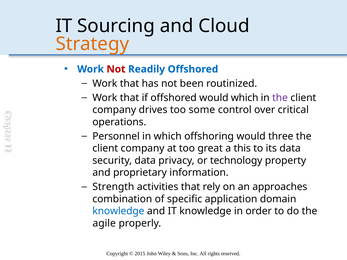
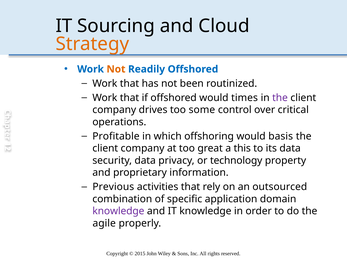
Not at (116, 69) colour: red -> orange
would which: which -> times
Personnel: Personnel -> Profitable
three: three -> basis
Strength: Strength -> Previous
approaches: approaches -> outsourced
knowledge at (118, 211) colour: blue -> purple
